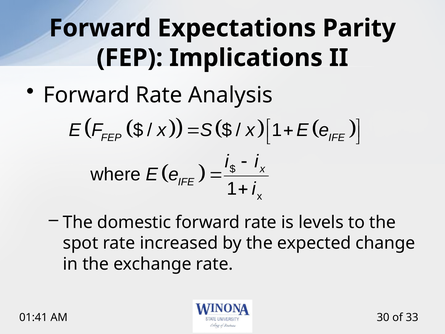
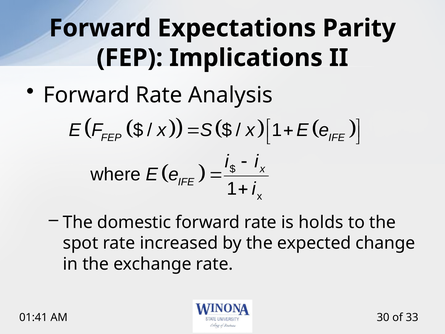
levels: levels -> holds
